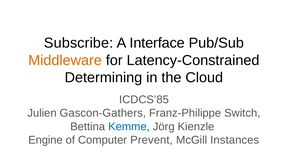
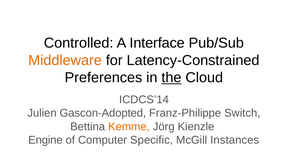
Subscribe: Subscribe -> Controlled
Determining: Determining -> Preferences
the underline: none -> present
ICDCS’85: ICDCS’85 -> ICDCS’14
Gascon-Gathers: Gascon-Gathers -> Gascon-Adopted
Kemme colour: blue -> orange
Prevent: Prevent -> Specific
